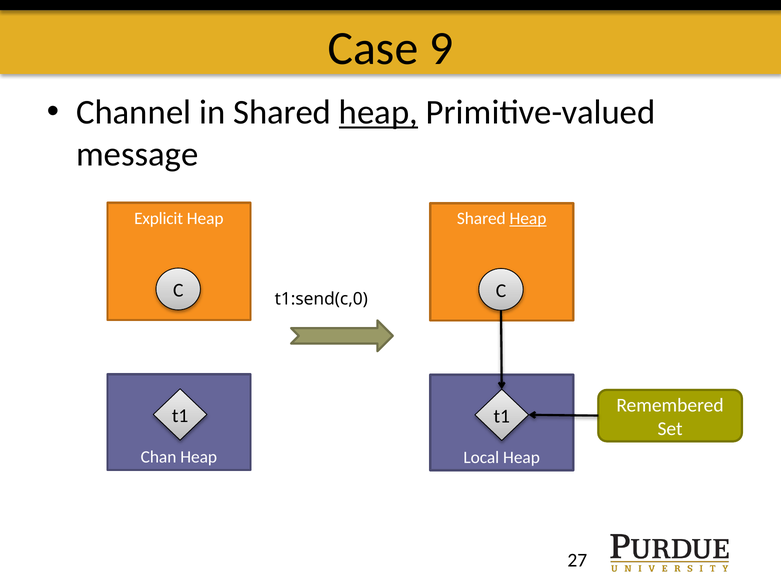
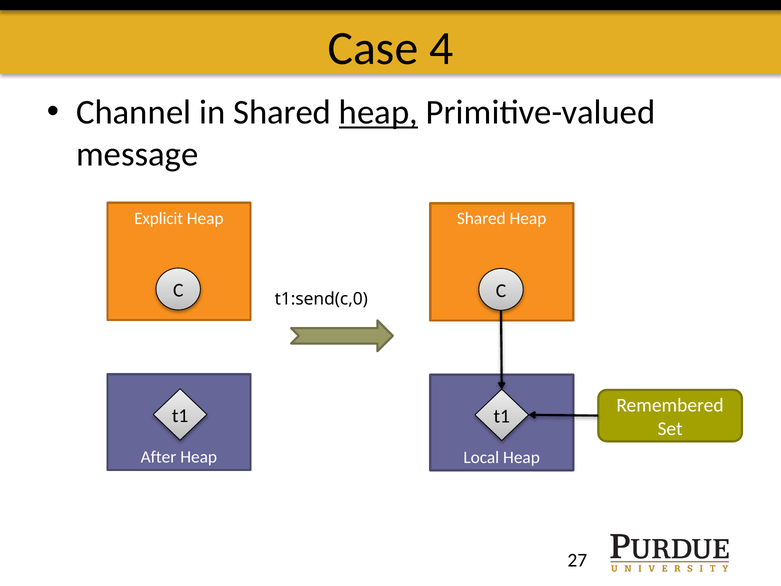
9: 9 -> 4
Heap at (528, 219) underline: present -> none
Chan: Chan -> After
